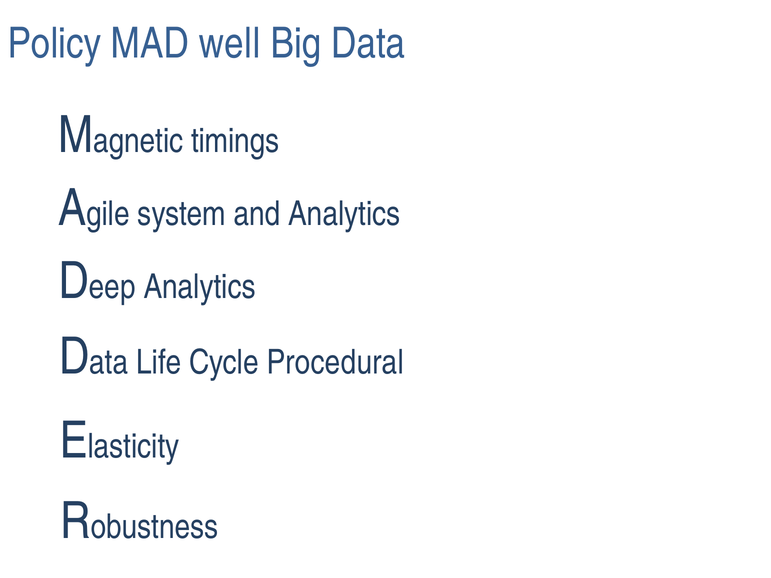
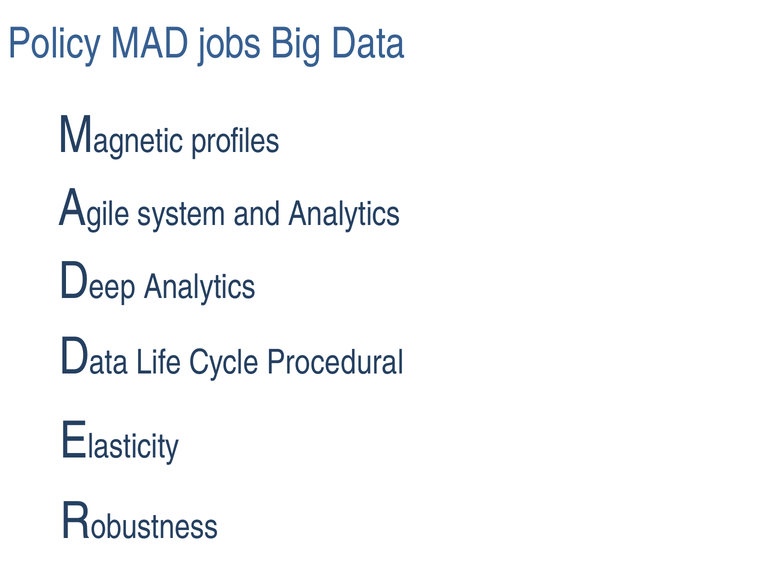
well: well -> jobs
timings: timings -> profiles
